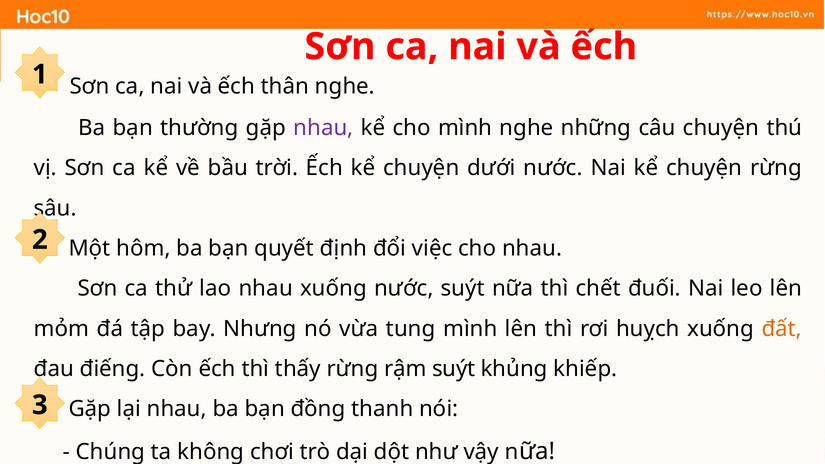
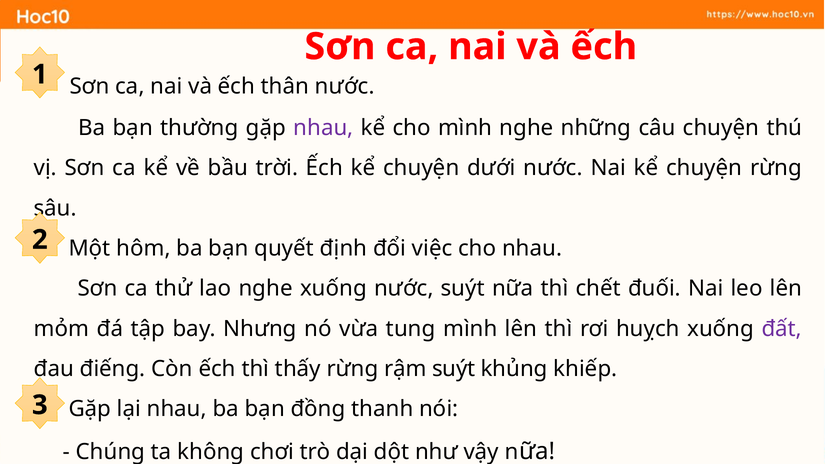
thân nghe: nghe -> nước
lao nhau: nhau -> nghe
đất colour: orange -> purple
